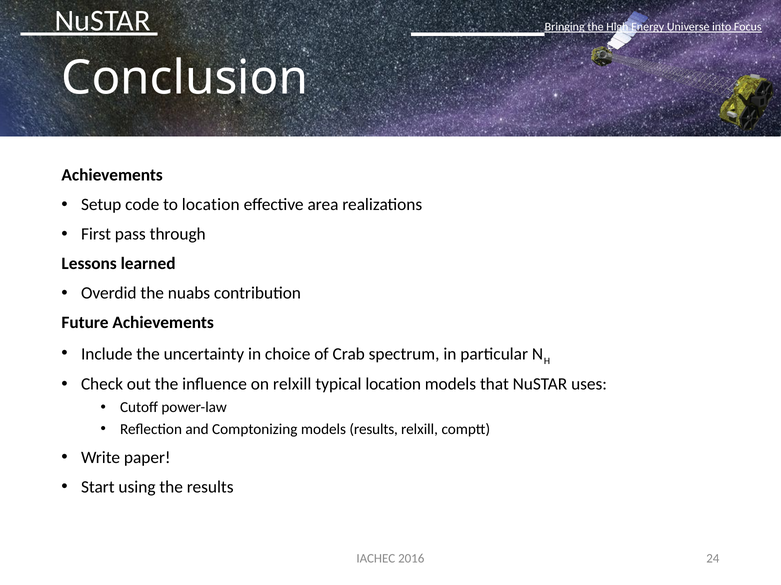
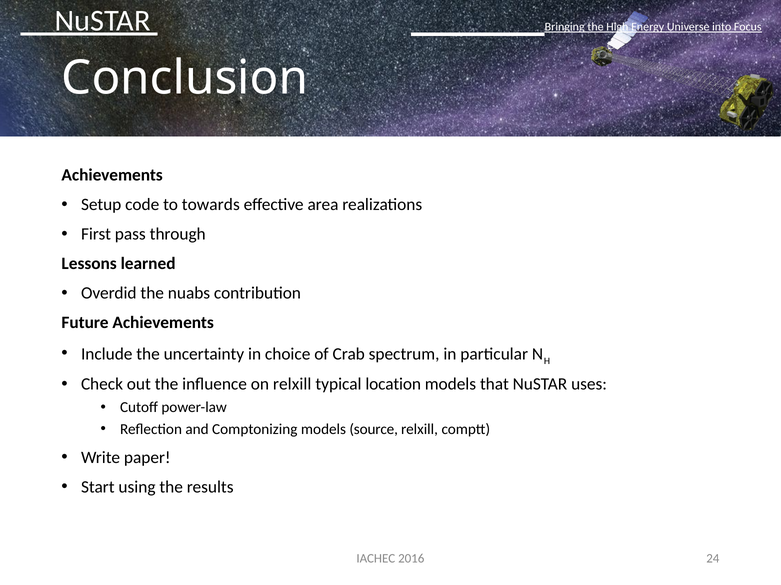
to location: location -> towards
models results: results -> source
